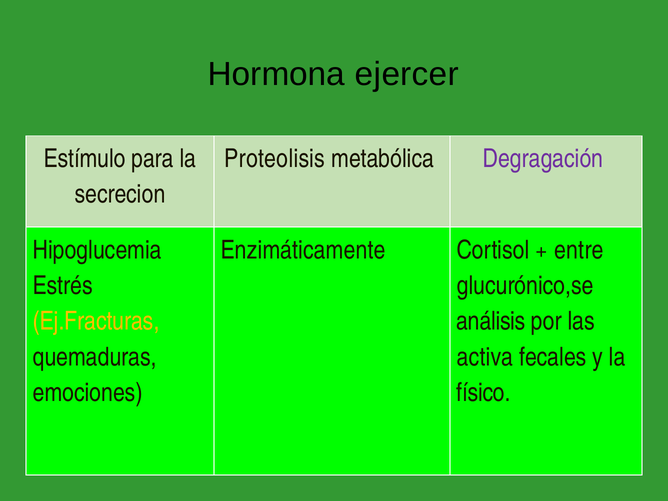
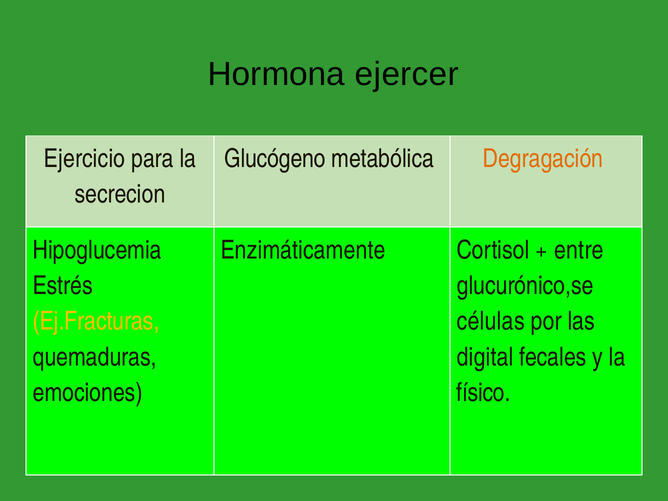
Estímulo: Estímulo -> Ejercicio
Proteolisis: Proteolisis -> Glucógeno
Degragación colour: purple -> orange
análisis: análisis -> células
activa: activa -> digital
